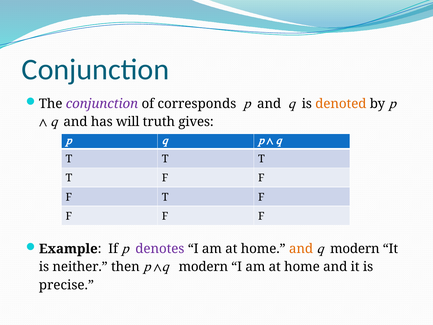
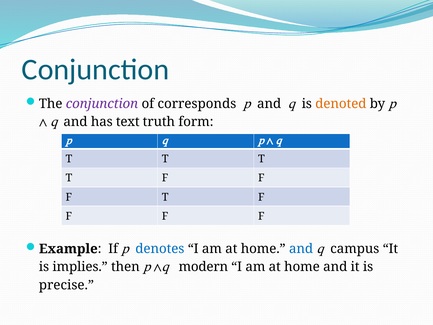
will: will -> text
gives: gives -> form
denotes colour: purple -> blue
and at (301, 249) colour: orange -> blue
modern at (355, 249): modern -> campus
neither: neither -> implies
